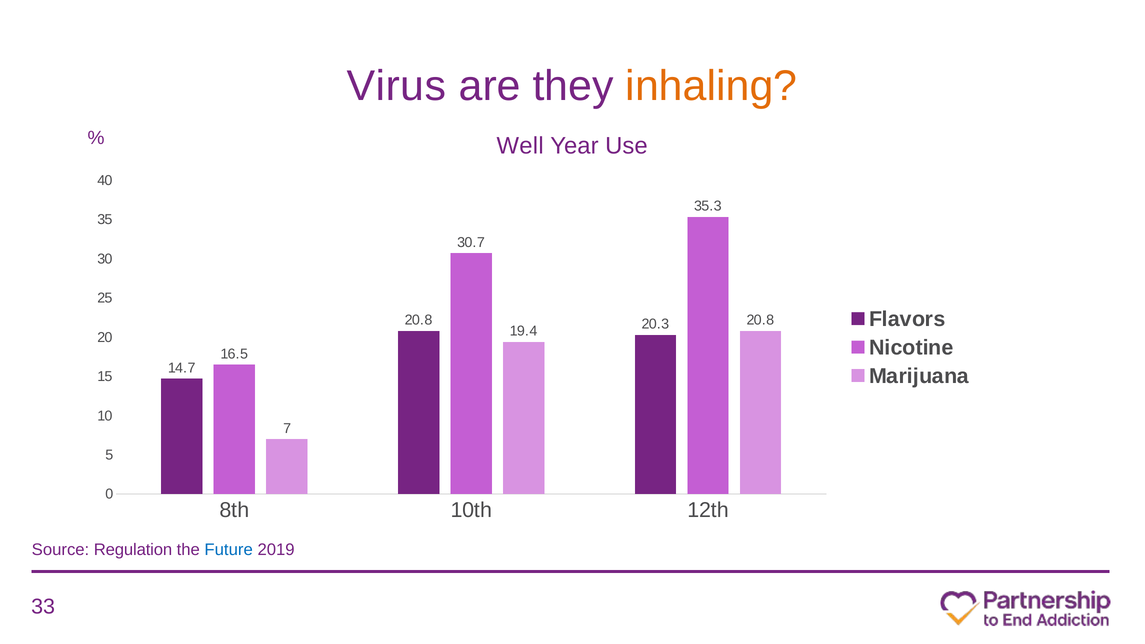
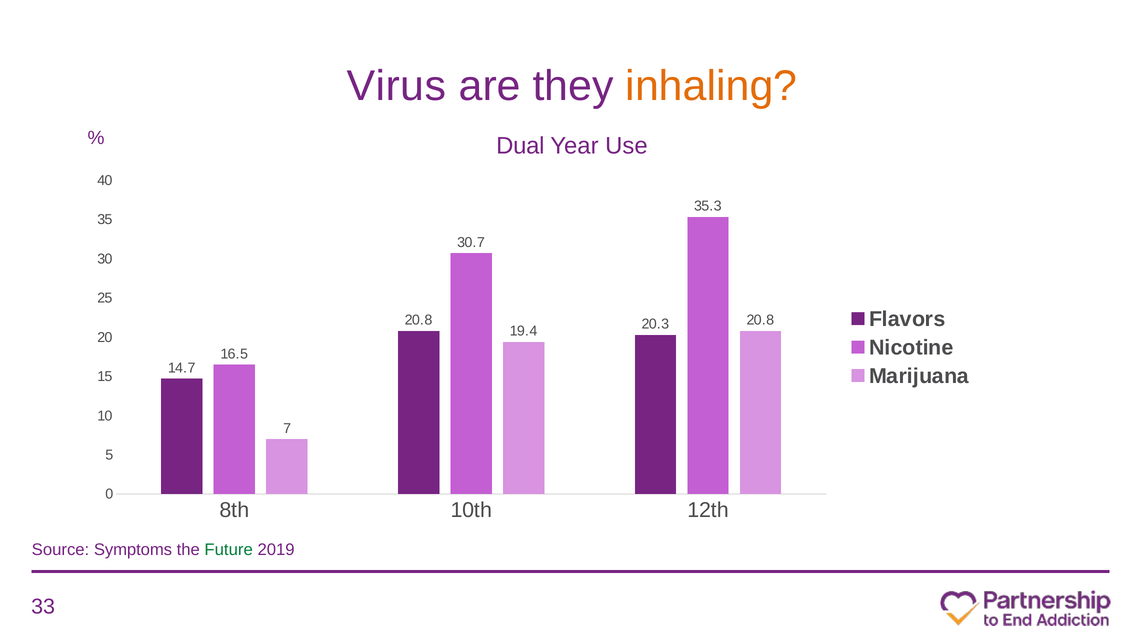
Well: Well -> Dual
Regulation: Regulation -> Symptoms
Future colour: blue -> green
